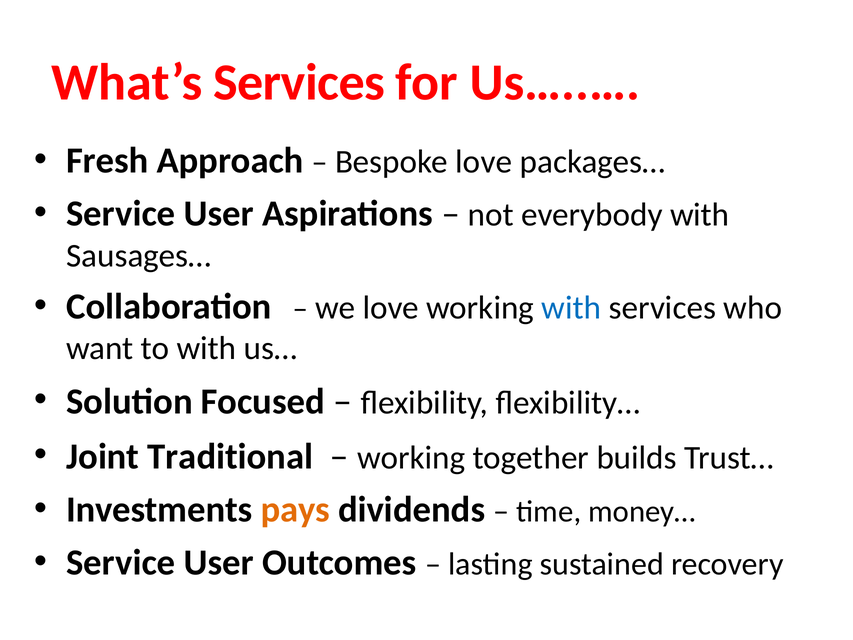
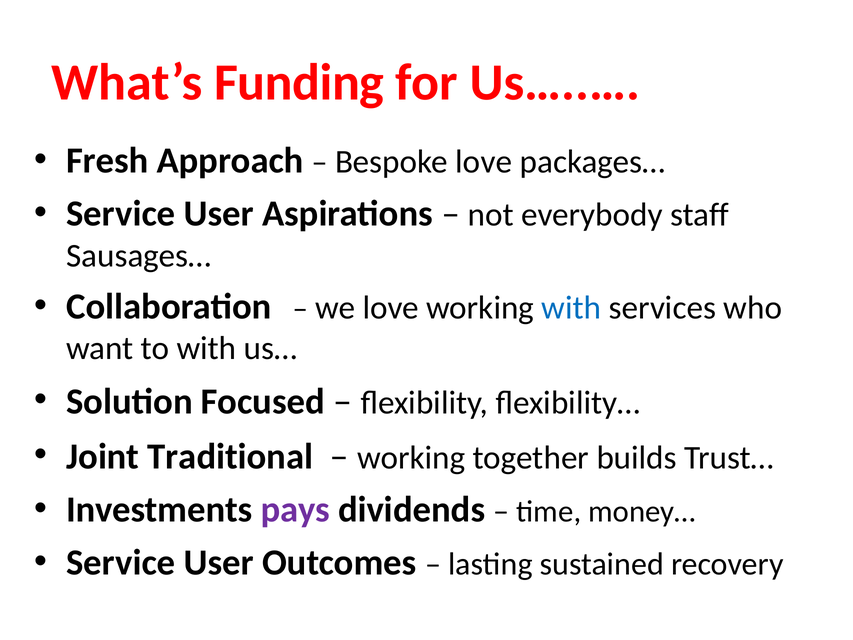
What’s Services: Services -> Funding
everybody with: with -> staff
pays colour: orange -> purple
